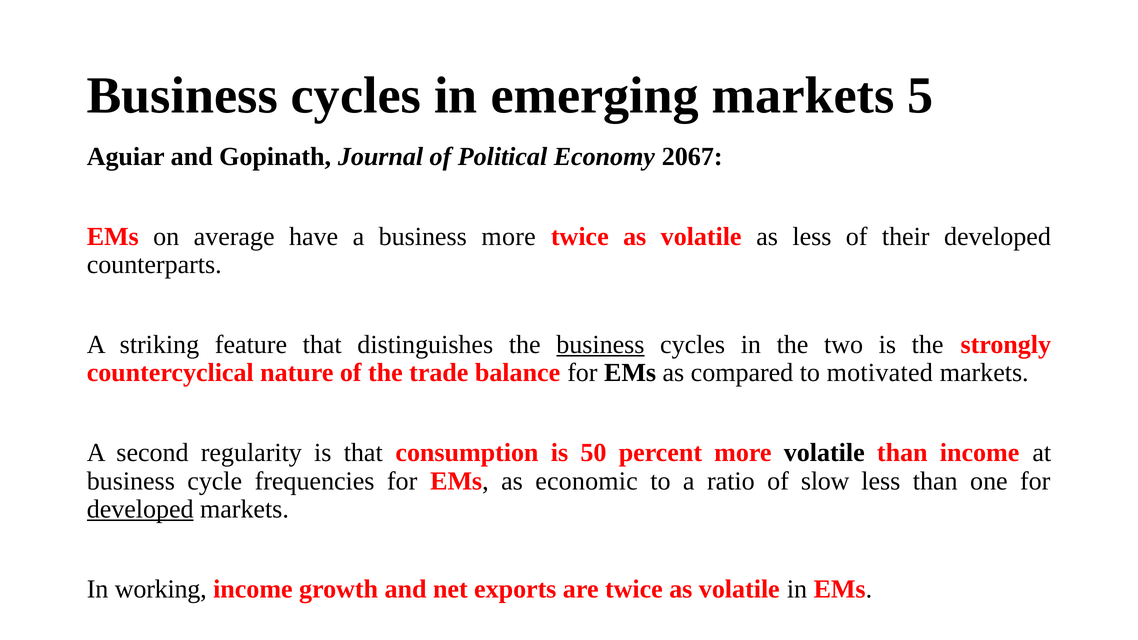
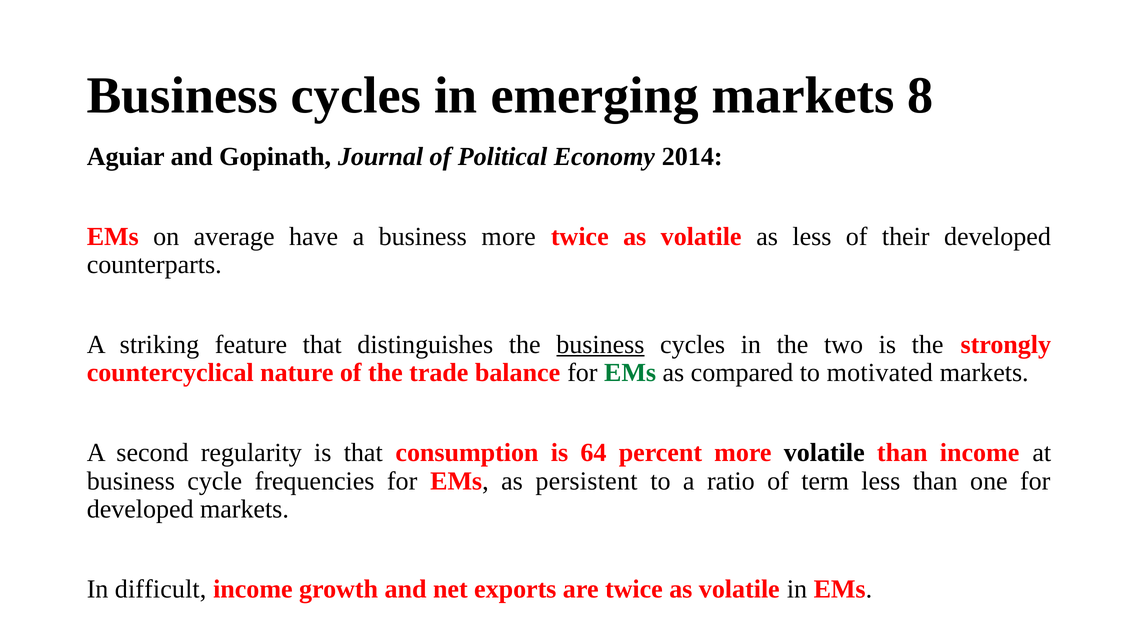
5: 5 -> 8
2067: 2067 -> 2014
EMs at (630, 373) colour: black -> green
50: 50 -> 64
economic: economic -> persistent
slow: slow -> term
developed at (140, 509) underline: present -> none
working: working -> difficult
